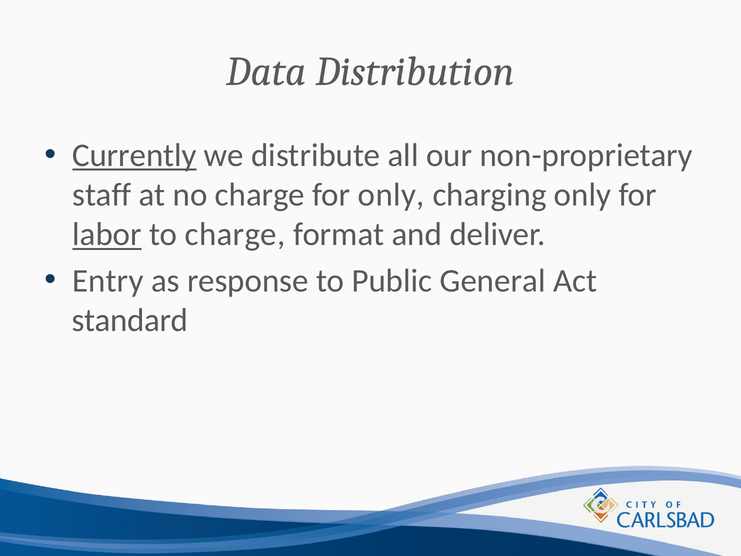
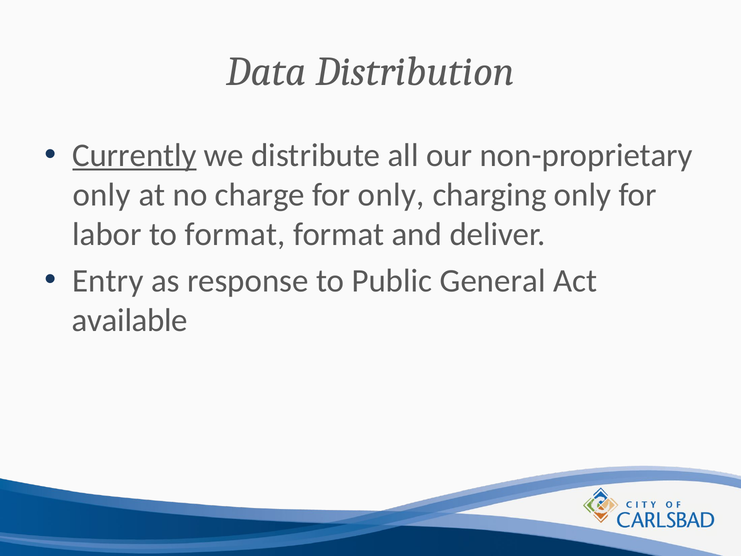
staff at (102, 195): staff -> only
labor underline: present -> none
to charge: charge -> format
standard: standard -> available
